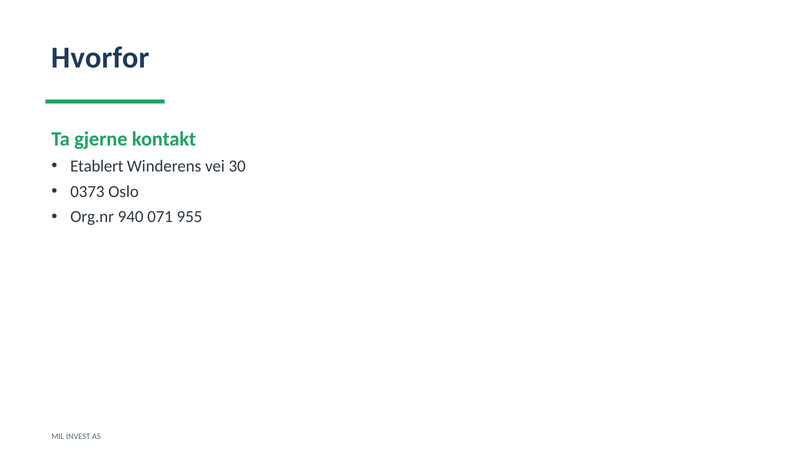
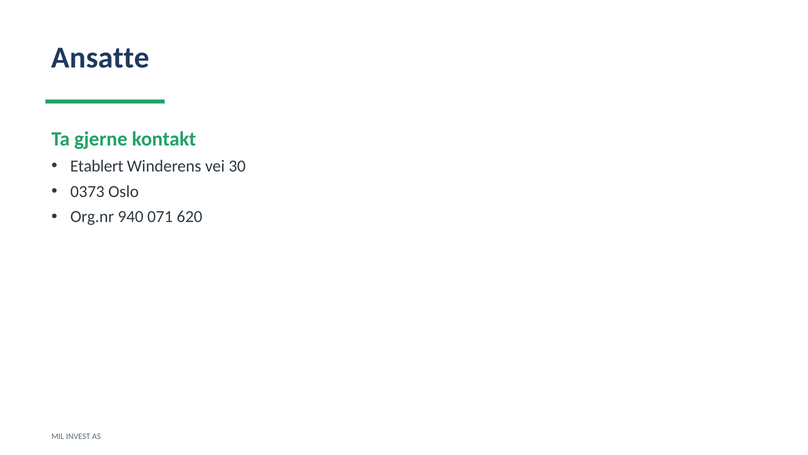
Hvorfor: Hvorfor -> Ansatte
955: 955 -> 620
